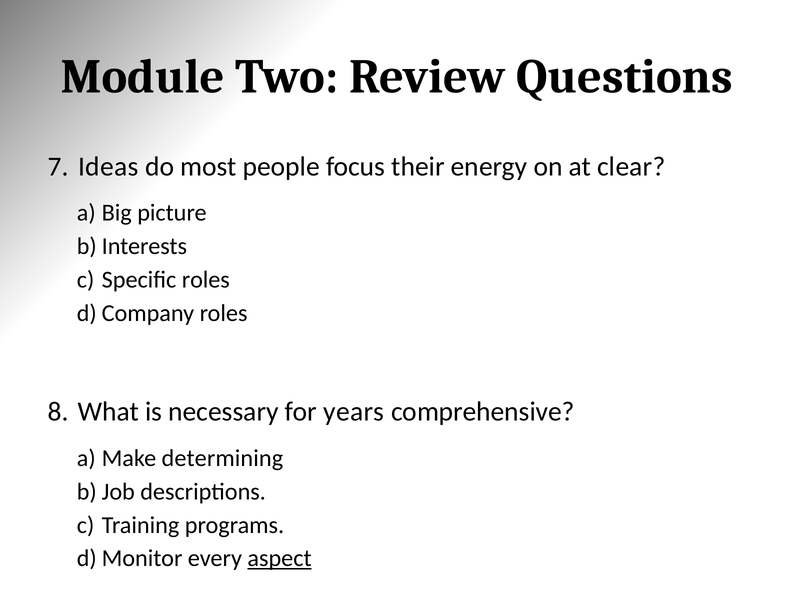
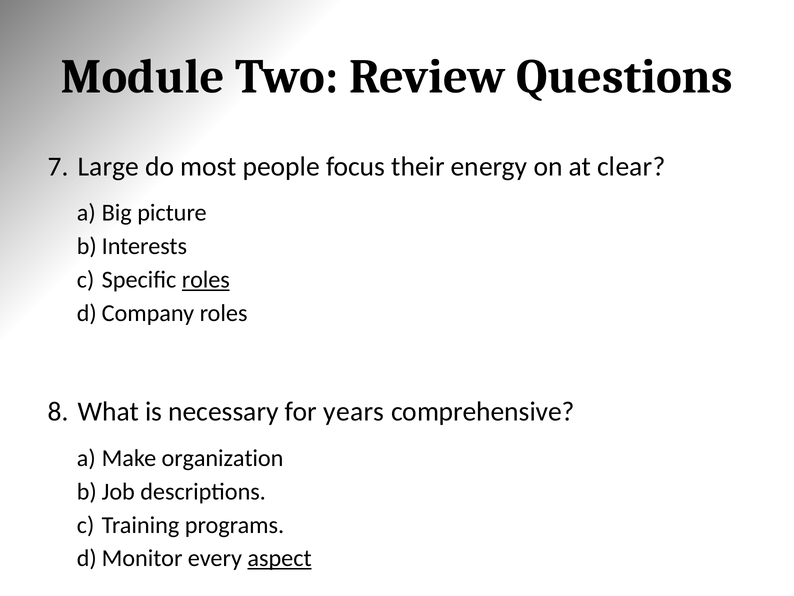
Ideas: Ideas -> Large
roles at (206, 279) underline: none -> present
determining: determining -> organization
